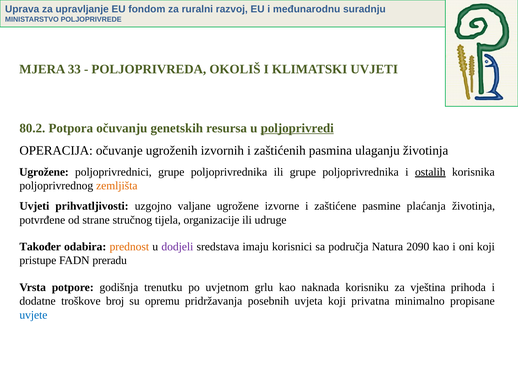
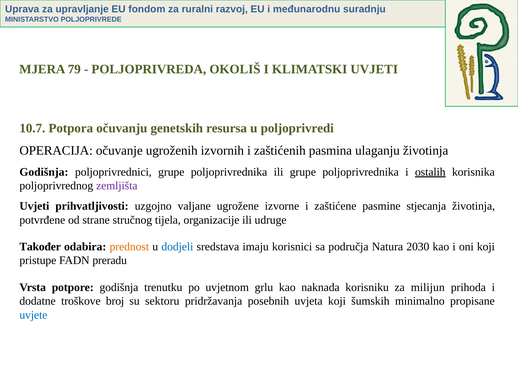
33: 33 -> 79
80.2: 80.2 -> 10.7
poljoprivredi underline: present -> none
Ugrožene at (44, 172): Ugrožene -> Godišnja
zemljišta colour: orange -> purple
plaćanja: plaćanja -> stjecanja
dodjeli colour: purple -> blue
2090: 2090 -> 2030
vještina: vještina -> milijun
opremu: opremu -> sektoru
privatna: privatna -> šumskih
